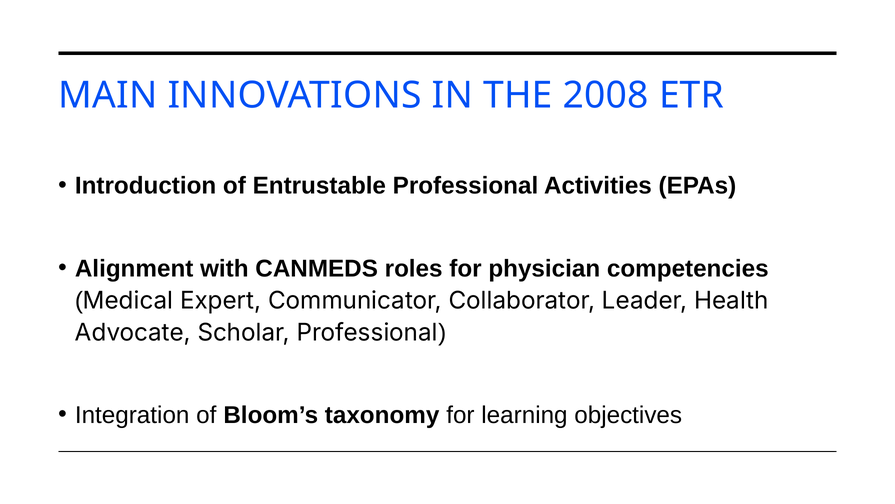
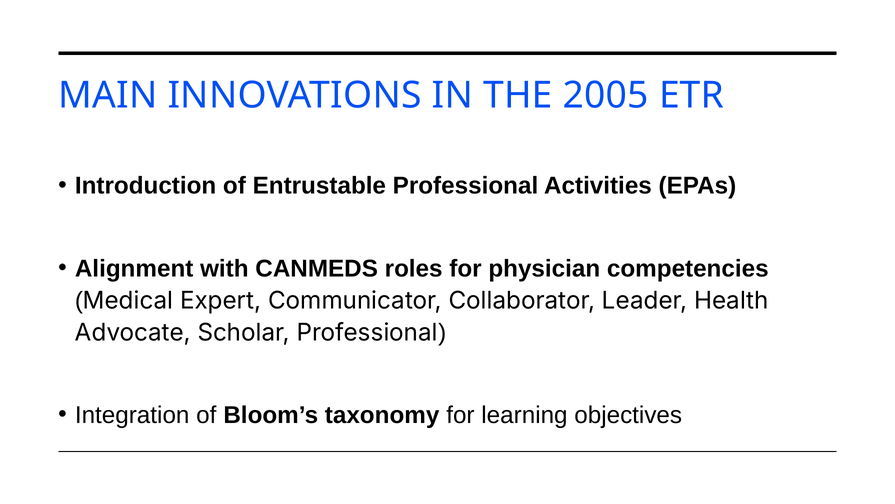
2008: 2008 -> 2005
